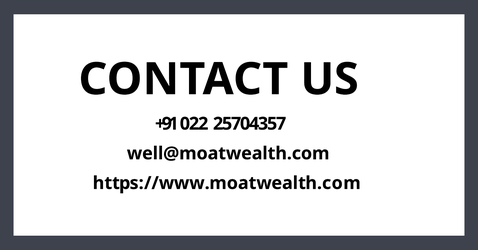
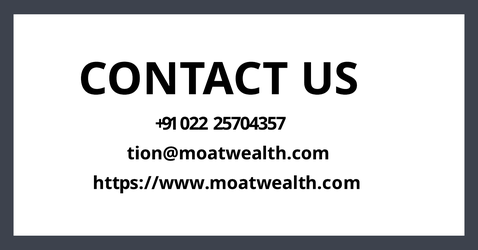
well@moatwealth.com: well@moatwealth.com -> tion@moatwealth.com
